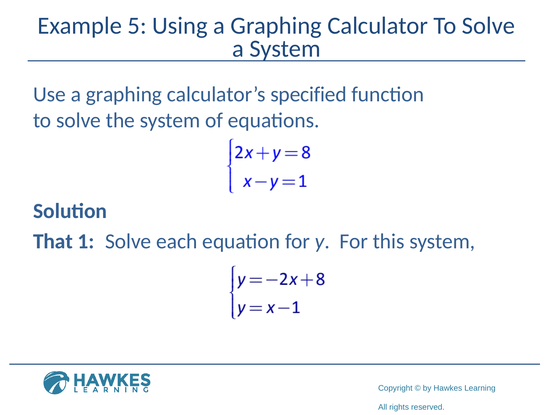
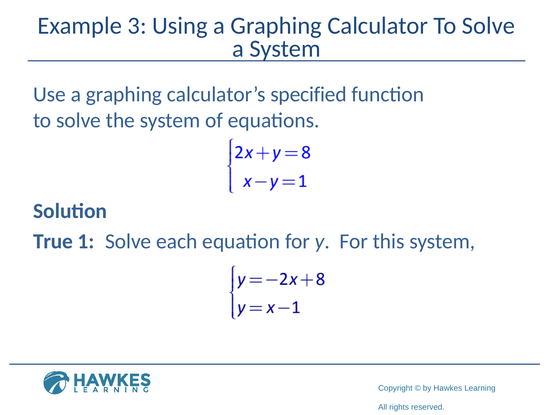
5: 5 -> 3
That: That -> True
